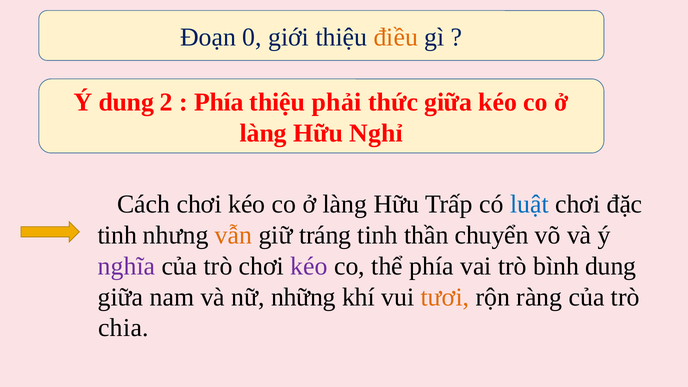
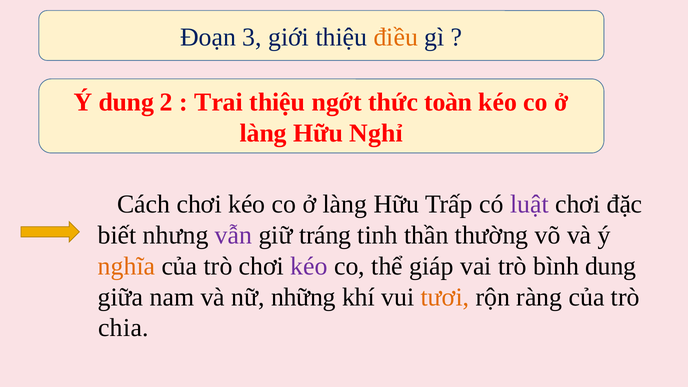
0: 0 -> 3
Phía at (219, 102): Phía -> Trai
phải: phải -> ngớt
thức giữa: giữa -> toàn
luật colour: blue -> purple
tinh at (117, 235): tinh -> biết
vẫn colour: orange -> purple
chuyển: chuyển -> thường
nghĩa colour: purple -> orange
thể phía: phía -> giáp
